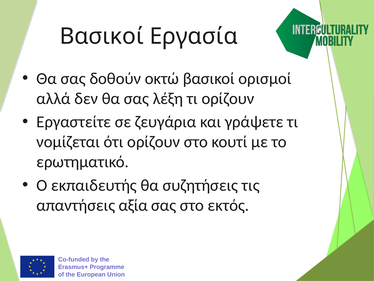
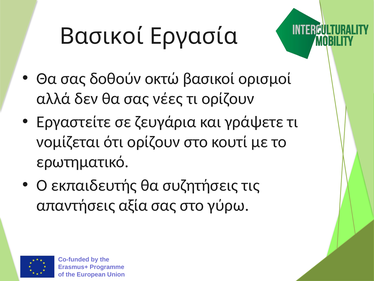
λέξη: λέξη -> νέες
εκτός: εκτός -> γύρω
